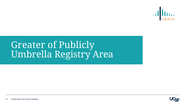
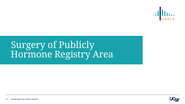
Greater at (28, 45): Greater -> Surgery
Umbrella: Umbrella -> Hormone
